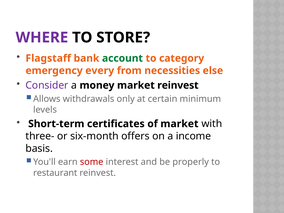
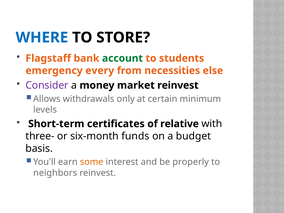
WHERE colour: purple -> blue
category: category -> students
of market: market -> relative
offers: offers -> funds
income: income -> budget
some colour: red -> orange
restaurant: restaurant -> neighbors
